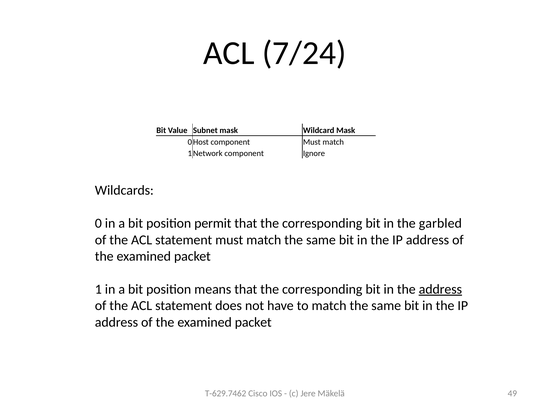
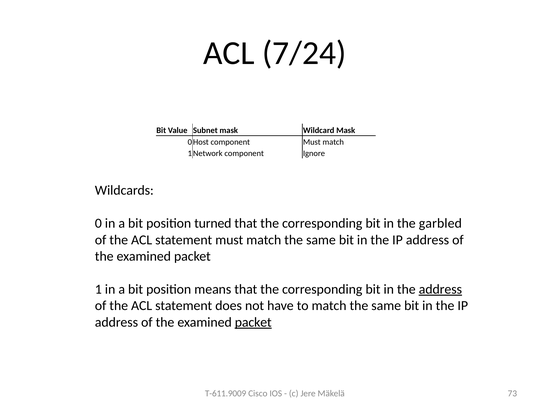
permit: permit -> turned
packet at (253, 323) underline: none -> present
T-629.7462: T-629.7462 -> T-611.9009
49: 49 -> 73
